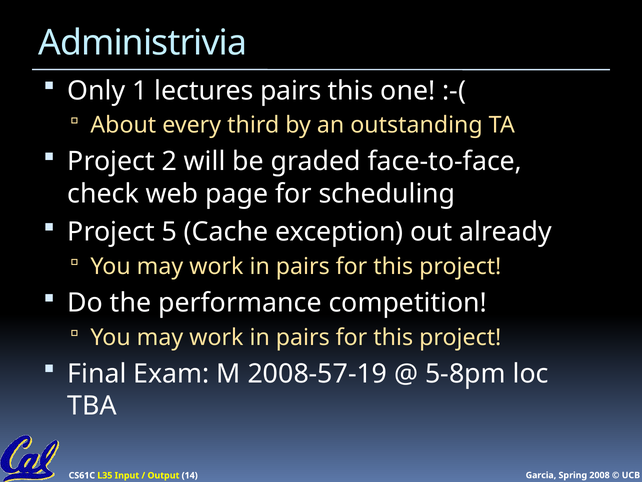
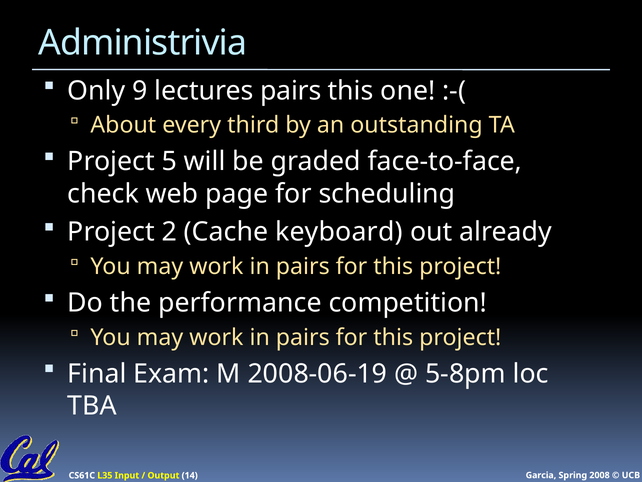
1: 1 -> 9
2: 2 -> 5
5: 5 -> 2
exception: exception -> keyboard
2008-57-19: 2008-57-19 -> 2008-06-19
